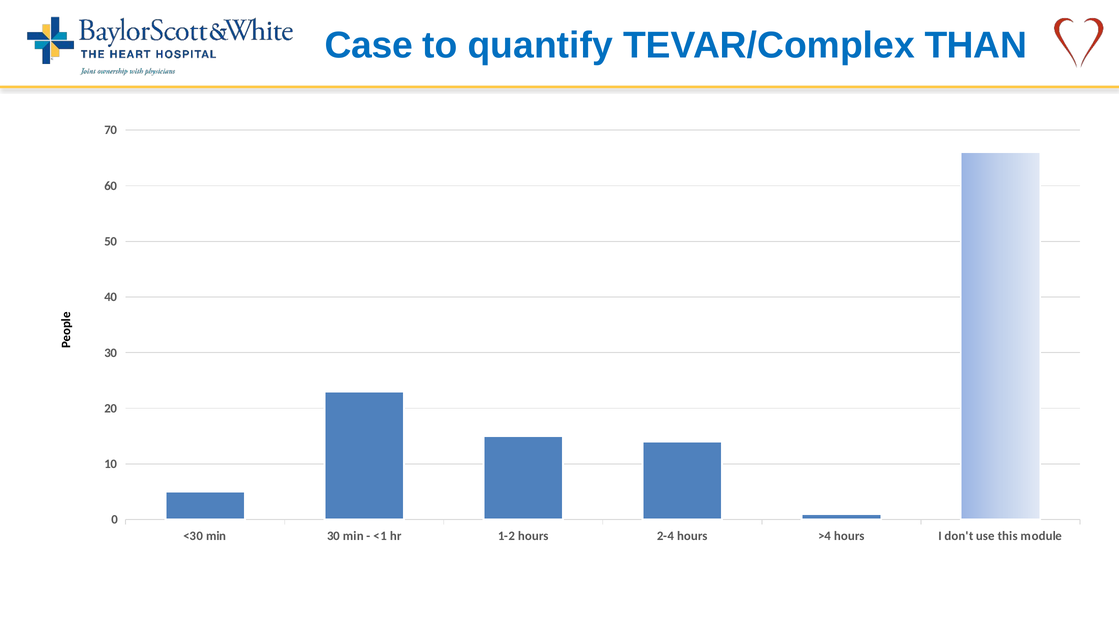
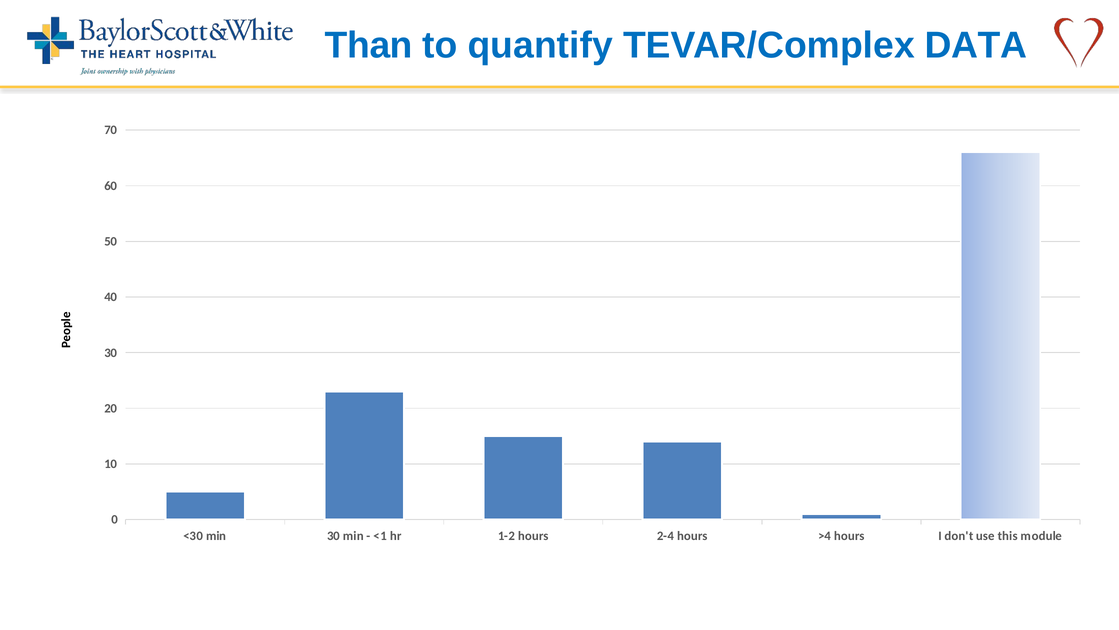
Case: Case -> Than
THAN: THAN -> DATA
